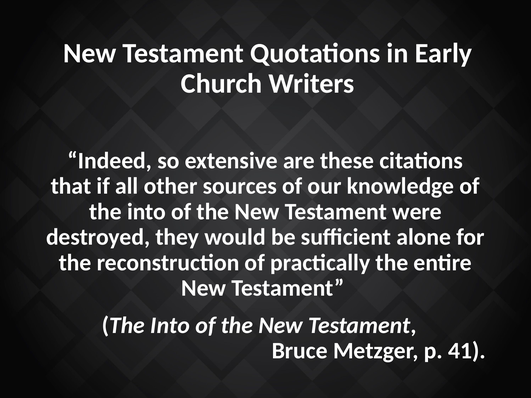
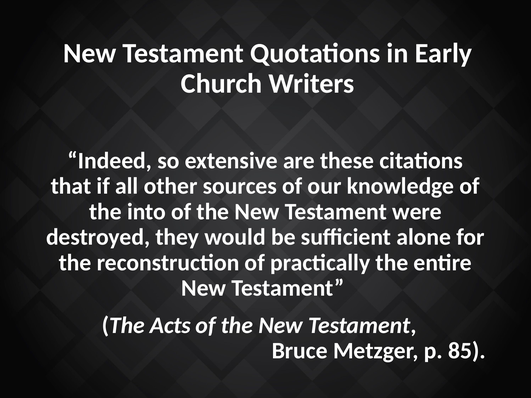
Into at (170, 326): Into -> Acts
41: 41 -> 85
